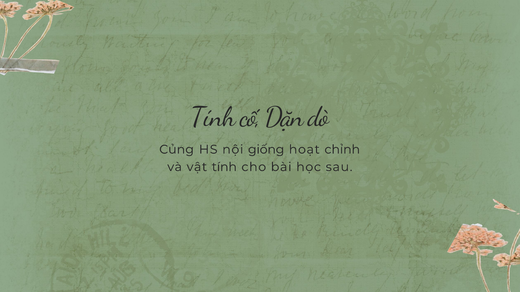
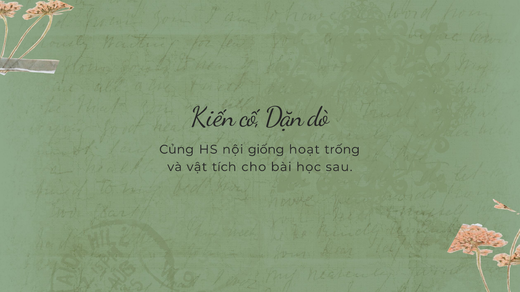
Tính at (213, 117): Tính -> Kiến
chỉnh: chỉnh -> trống
vật tính: tính -> tích
